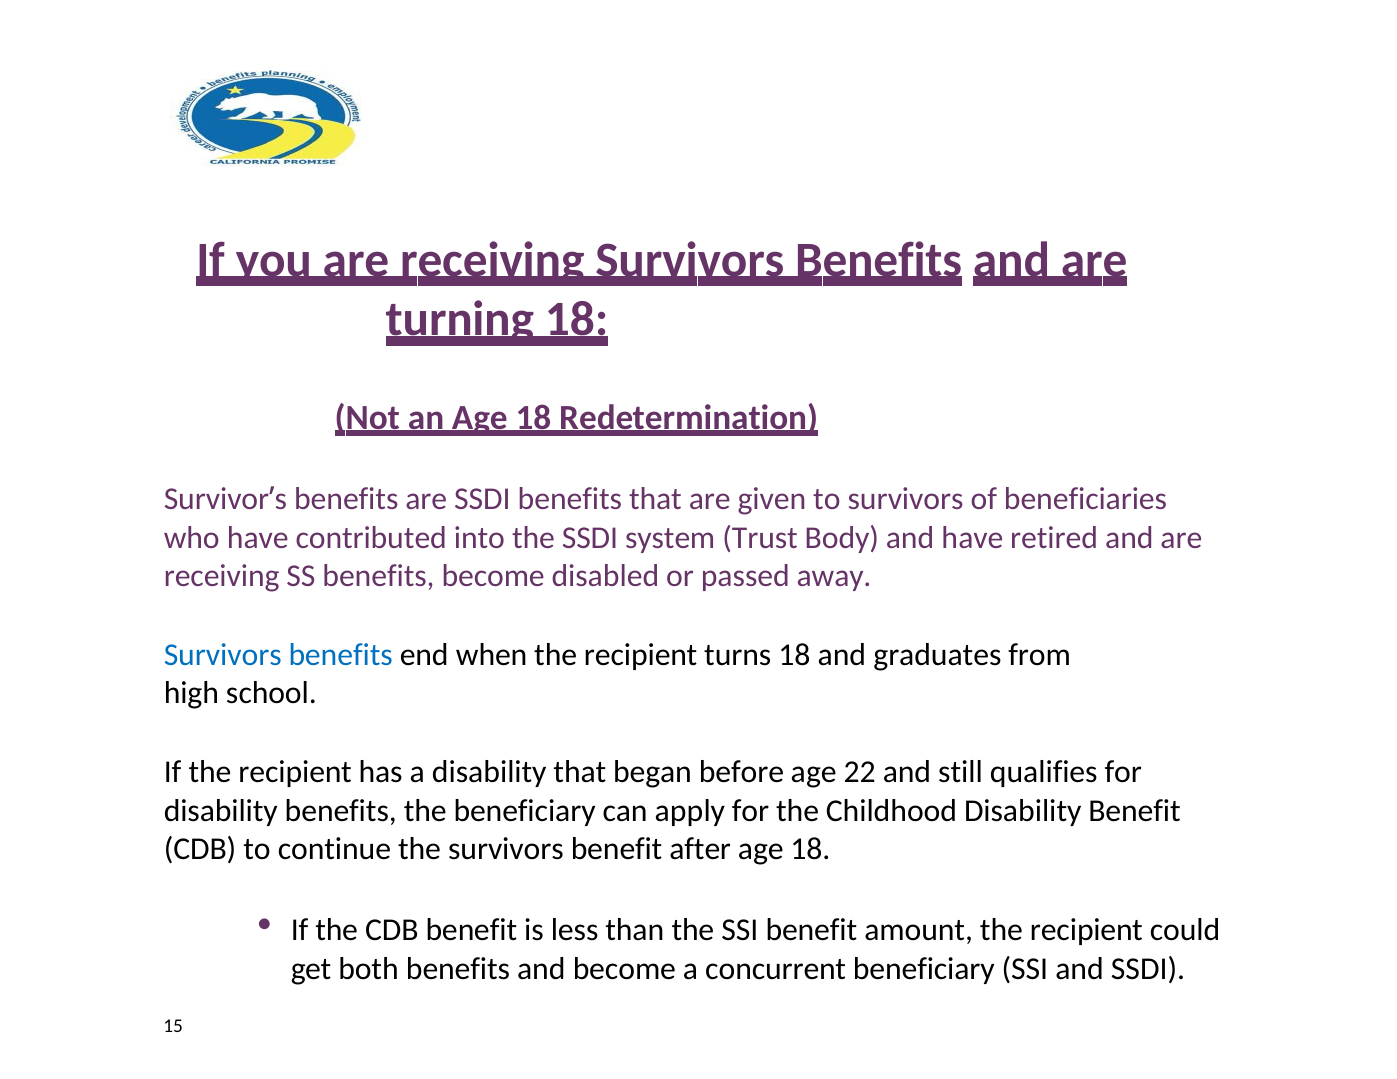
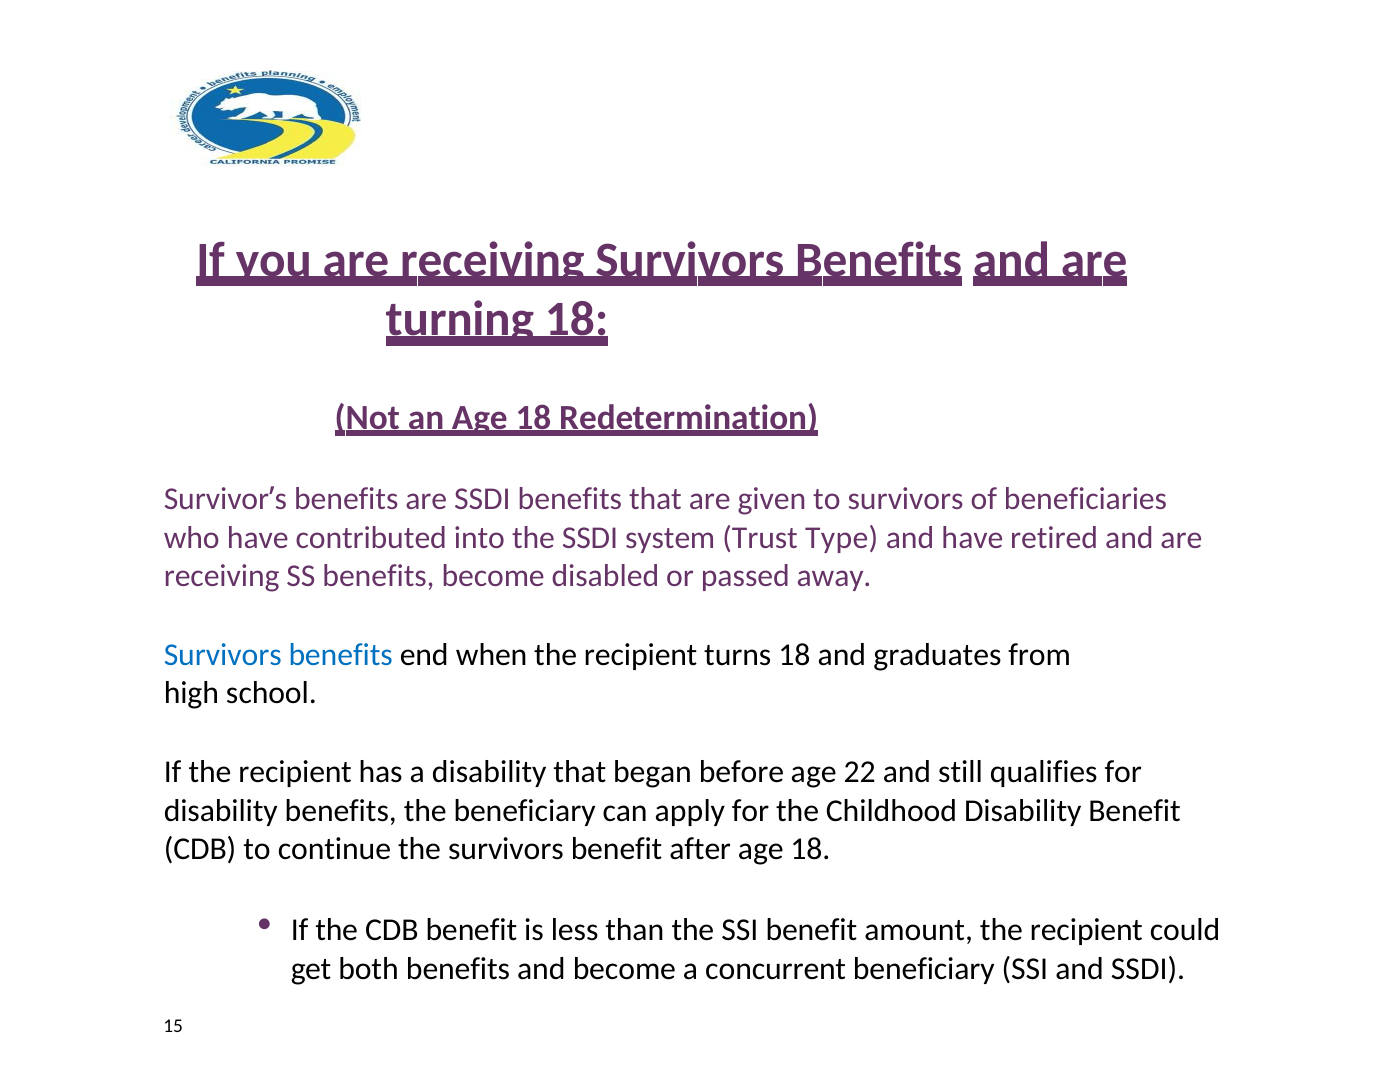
Body: Body -> Type
